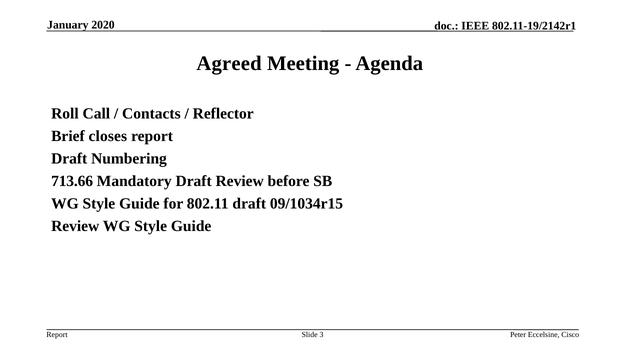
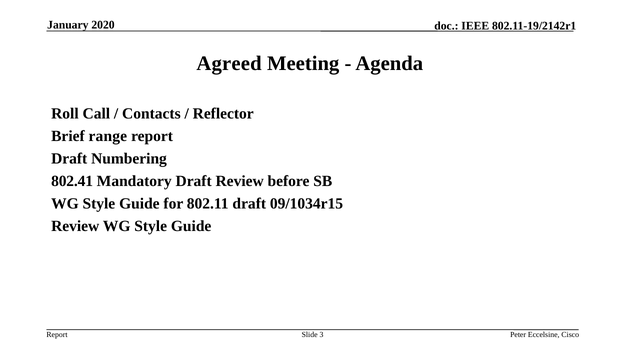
closes: closes -> range
713.66: 713.66 -> 802.41
